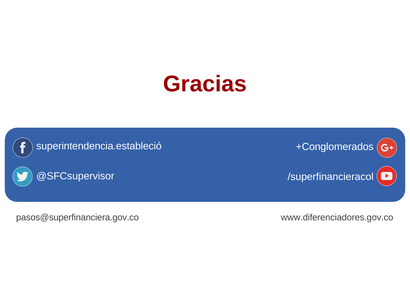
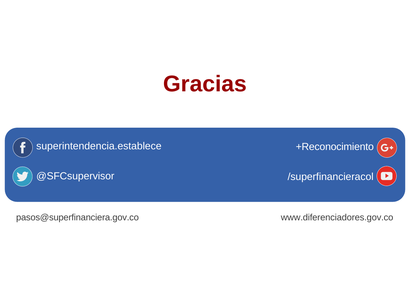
superintendencia.estableció: superintendencia.estableció -> superintendencia.establece
+Conglomerados: +Conglomerados -> +Reconocimiento
